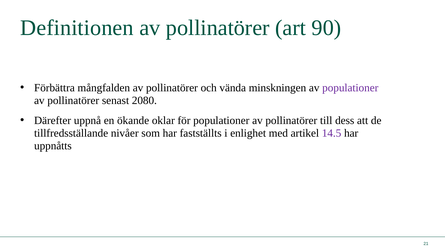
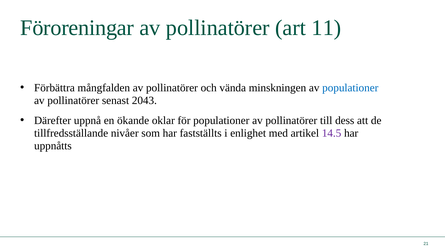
Definitionen: Definitionen -> Föroreningar
90: 90 -> 11
populationer at (350, 88) colour: purple -> blue
2080: 2080 -> 2043
